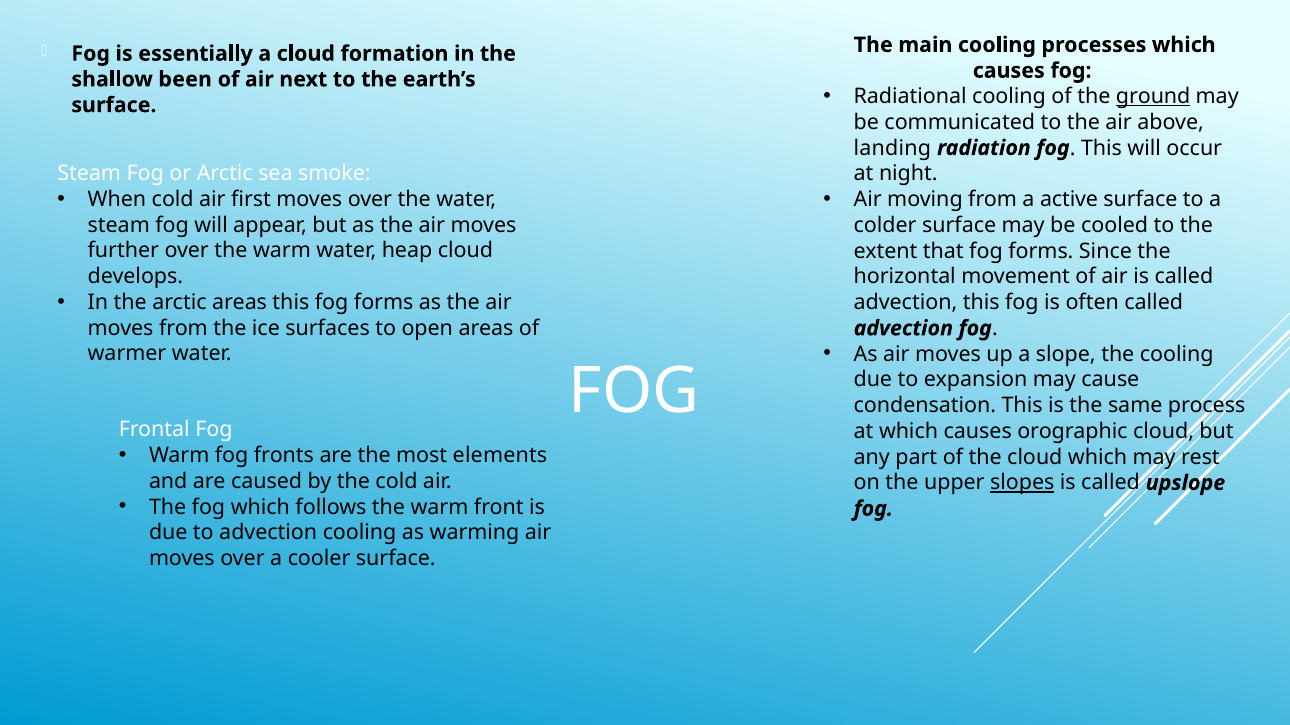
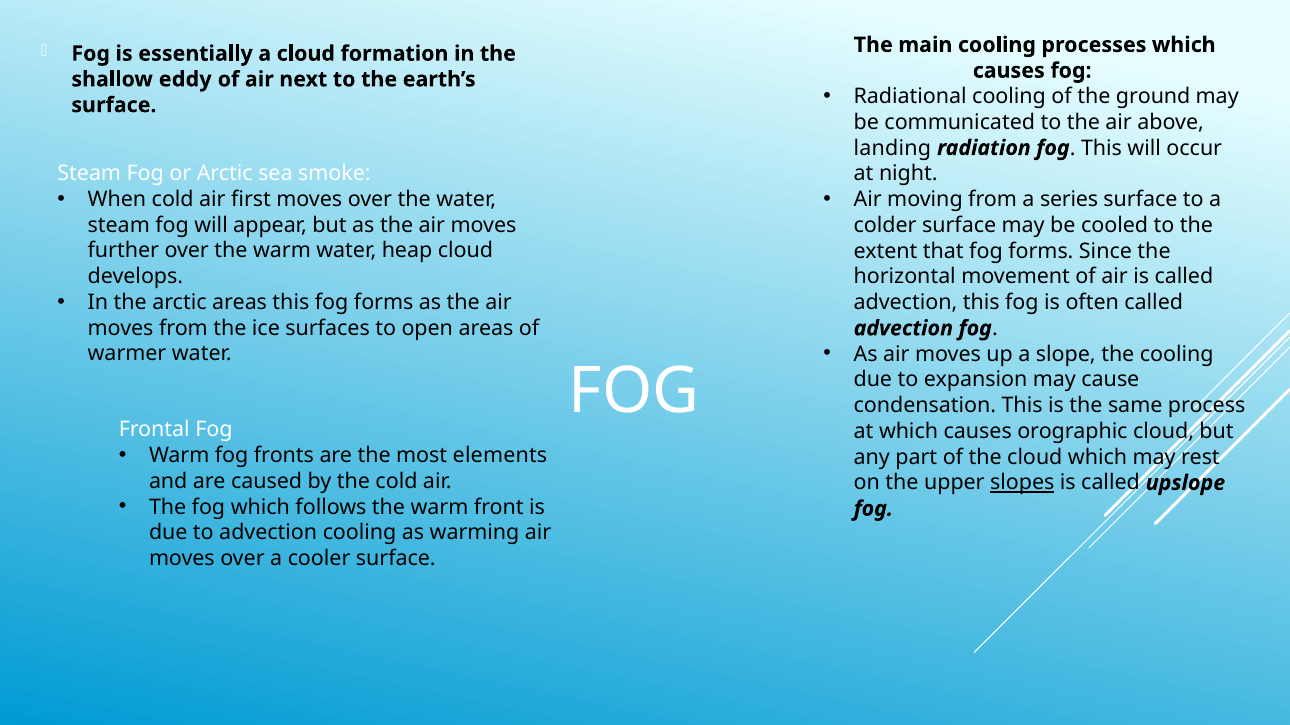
been: been -> eddy
ground underline: present -> none
active: active -> series
